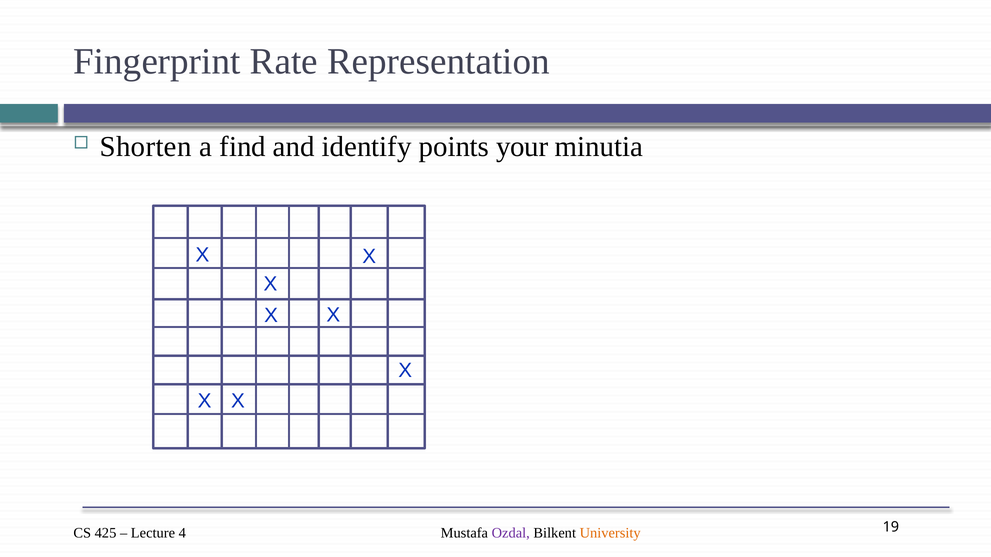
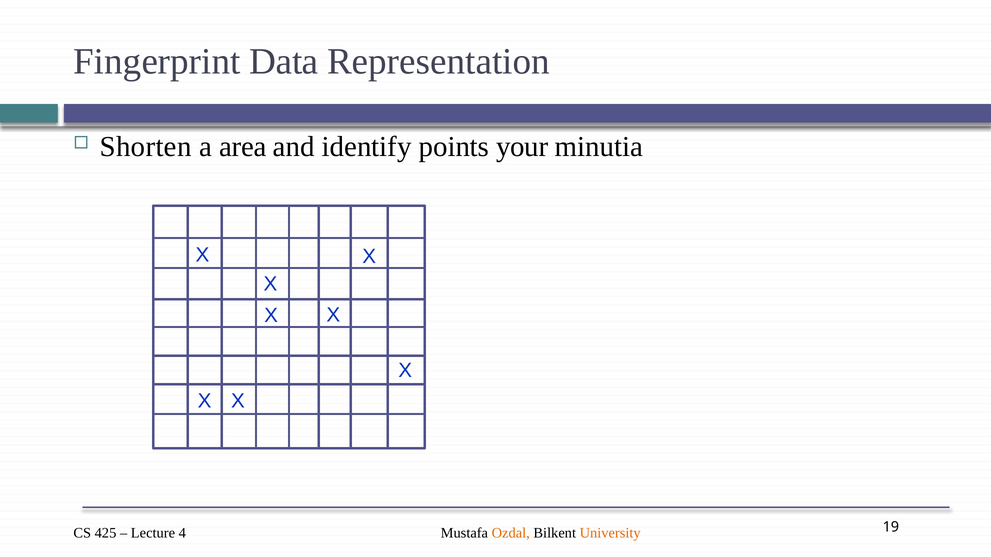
Rate: Rate -> Data
find: find -> area
Ozdal colour: purple -> orange
